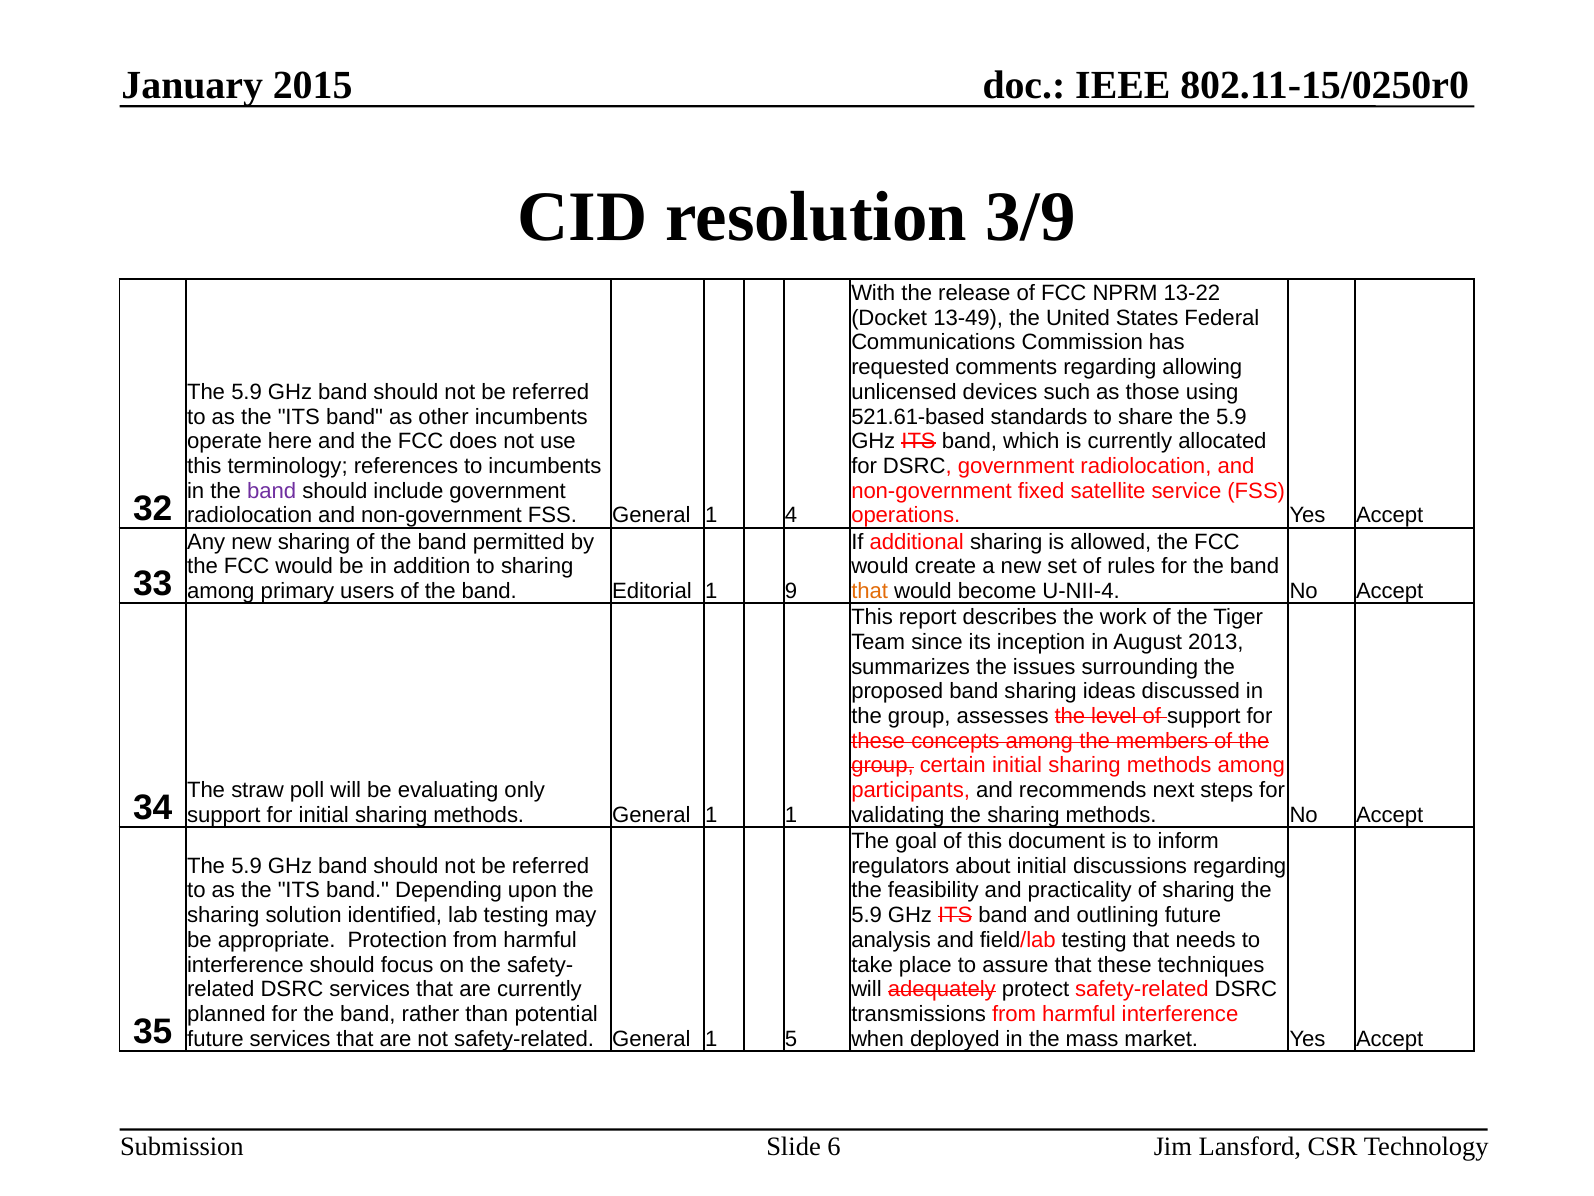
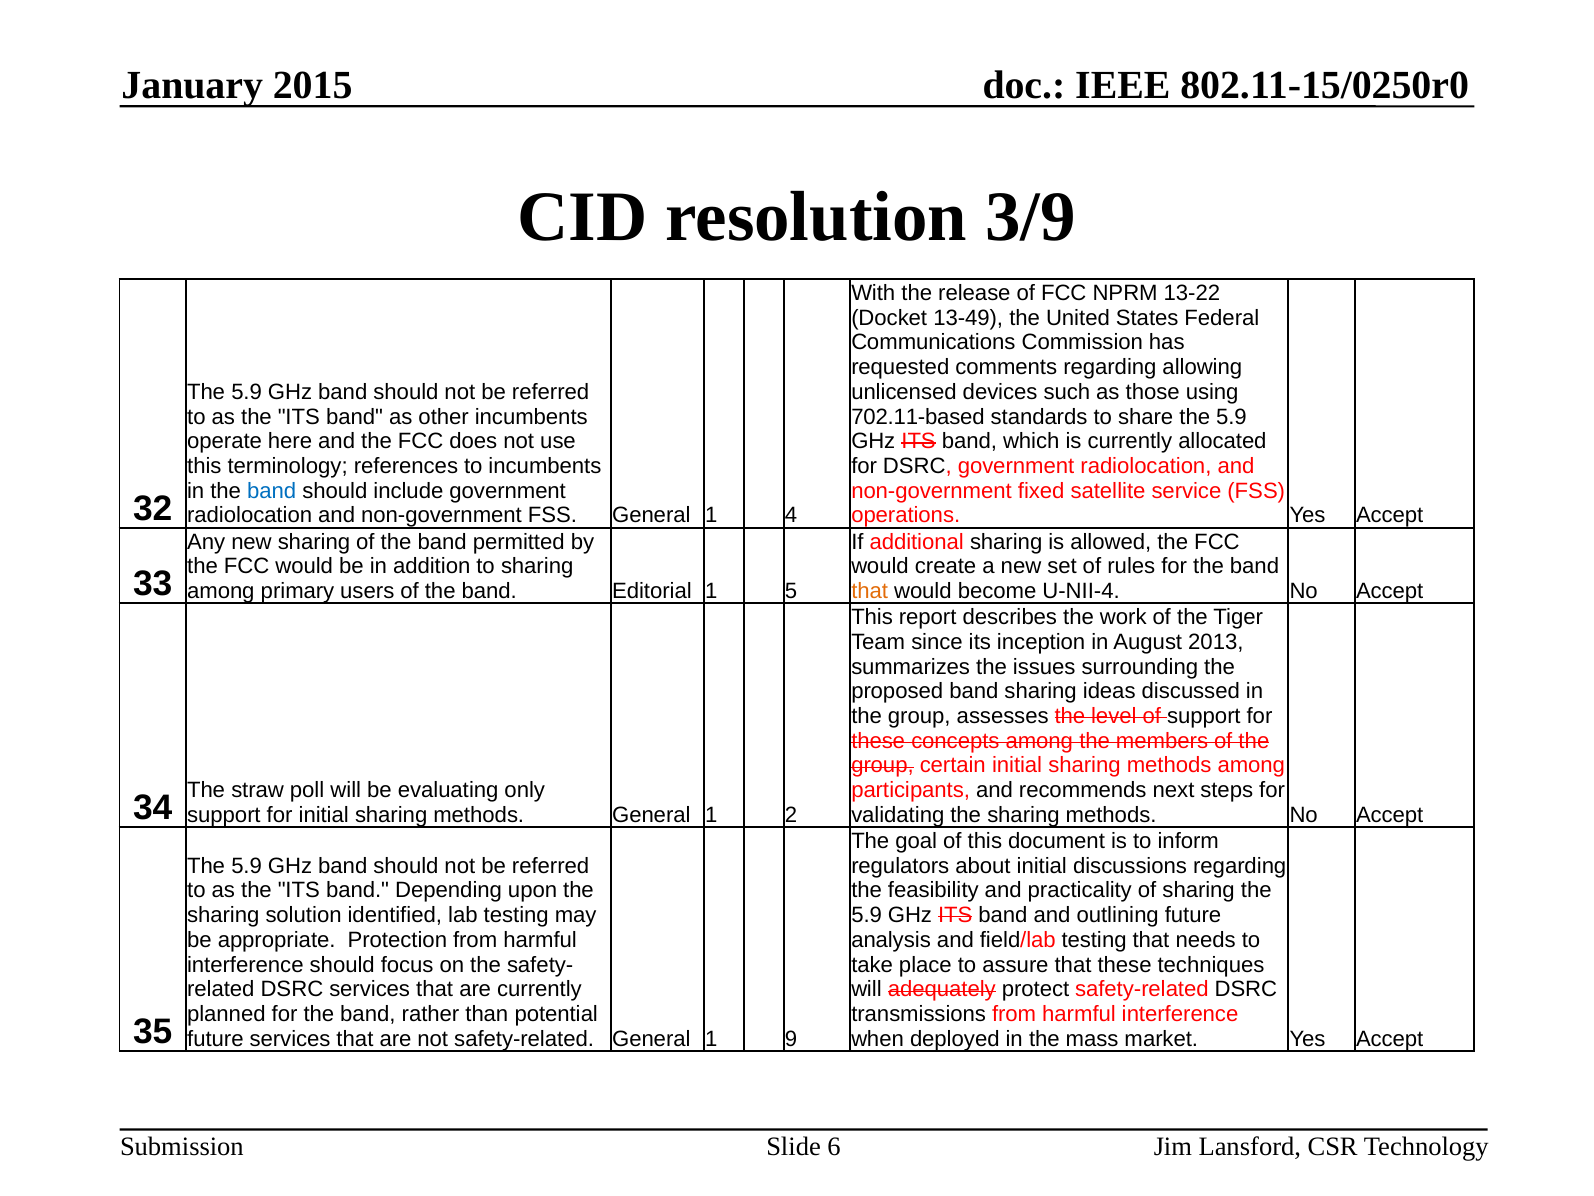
521.61-based: 521.61-based -> 702.11-based
band at (272, 491) colour: purple -> blue
9: 9 -> 5
1 1: 1 -> 2
5: 5 -> 9
